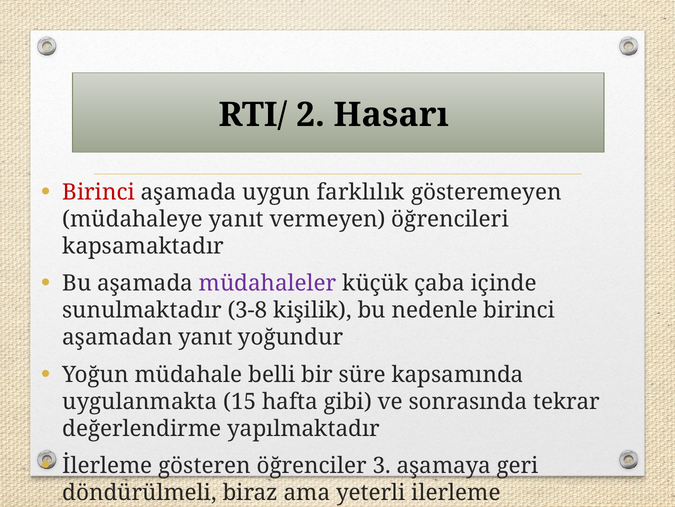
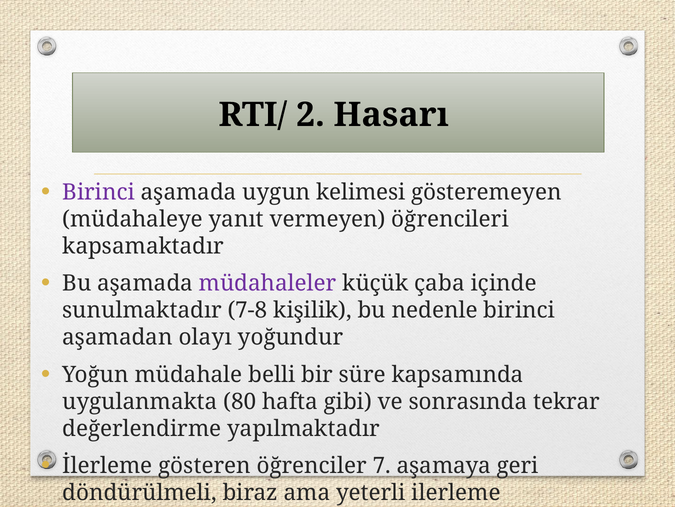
Birinci at (99, 192) colour: red -> purple
farklılık: farklılık -> kelimesi
3-8: 3-8 -> 7-8
aşamadan yanıt: yanıt -> olayı
15: 15 -> 80
öğrenciler 3: 3 -> 7
